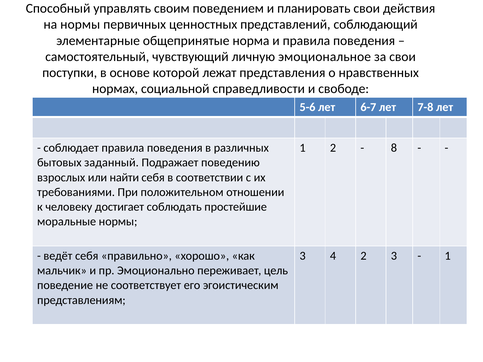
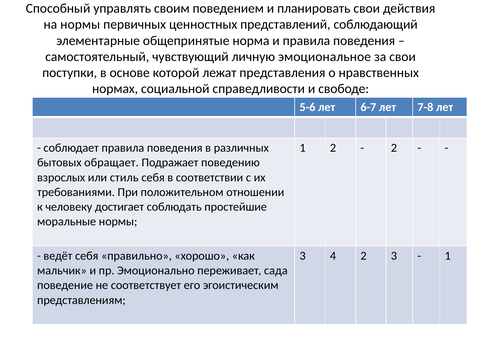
8 at (394, 148): 8 -> 2
заданный: заданный -> обращает
найти: найти -> стиль
цель: цель -> сада
